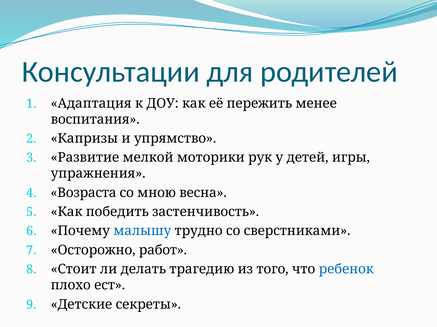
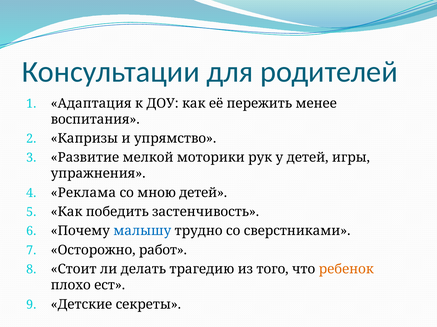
Возраста: Возраста -> Реклама
мною весна: весна -> детей
ребенок colour: blue -> orange
